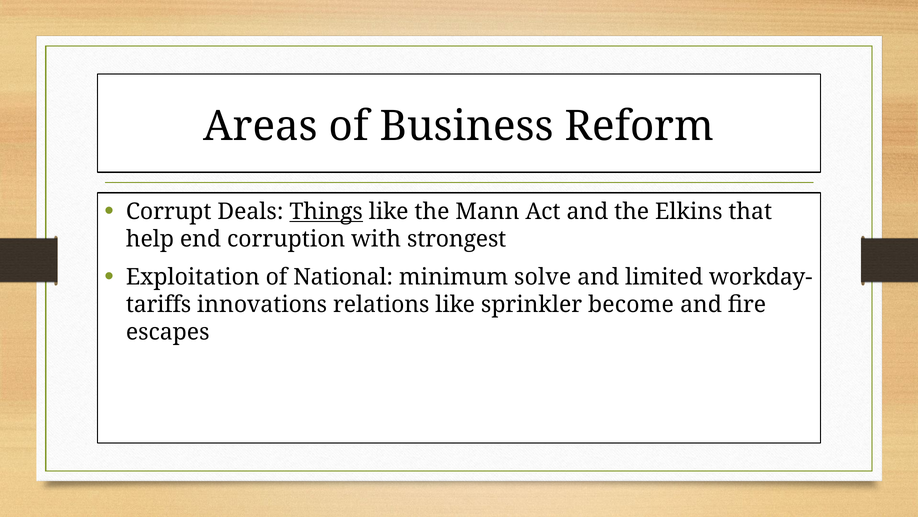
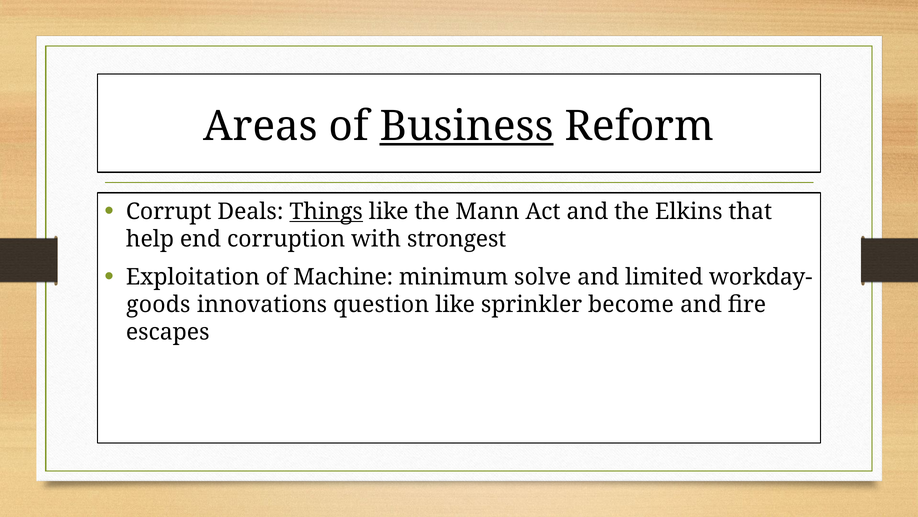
Business underline: none -> present
National: National -> Machine
tariffs: tariffs -> goods
relations: relations -> question
